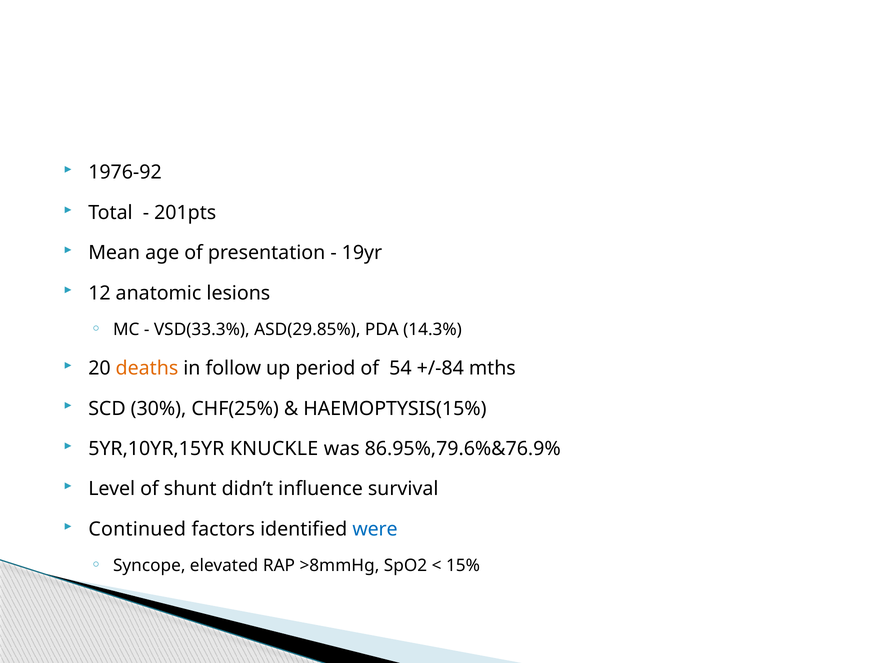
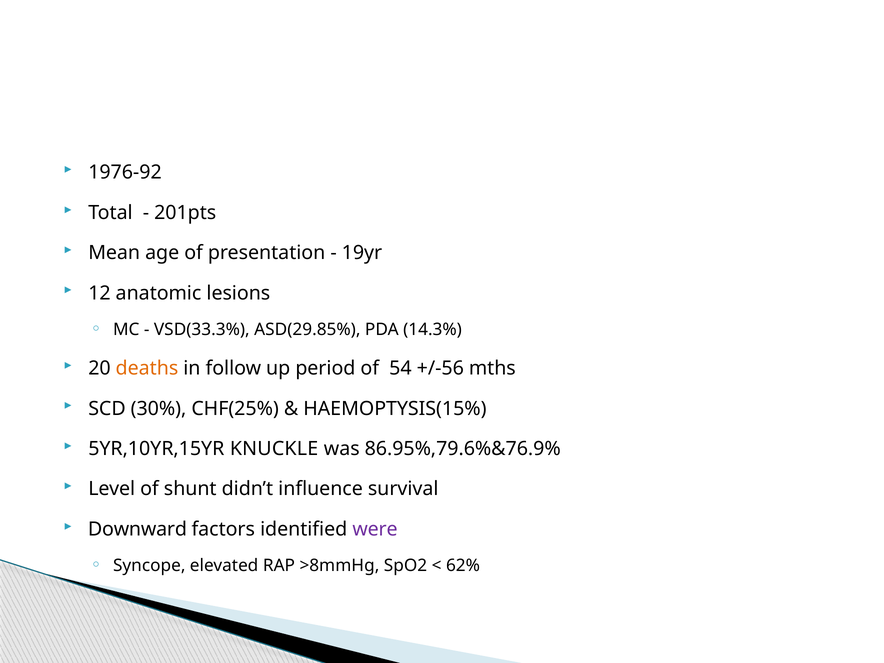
+/-84: +/-84 -> +/-56
Continued: Continued -> Downward
were colour: blue -> purple
15%: 15% -> 62%
